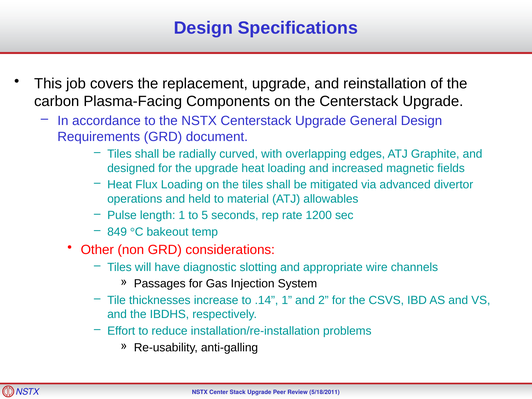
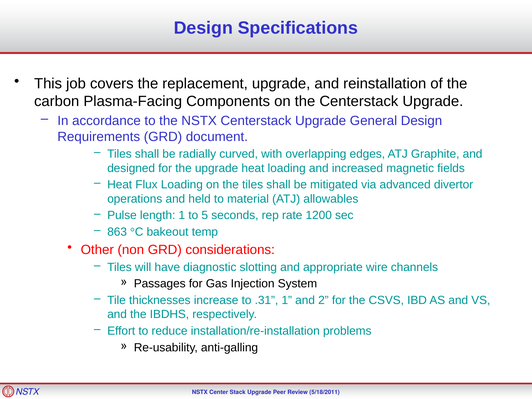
849: 849 -> 863
.14: .14 -> .31
